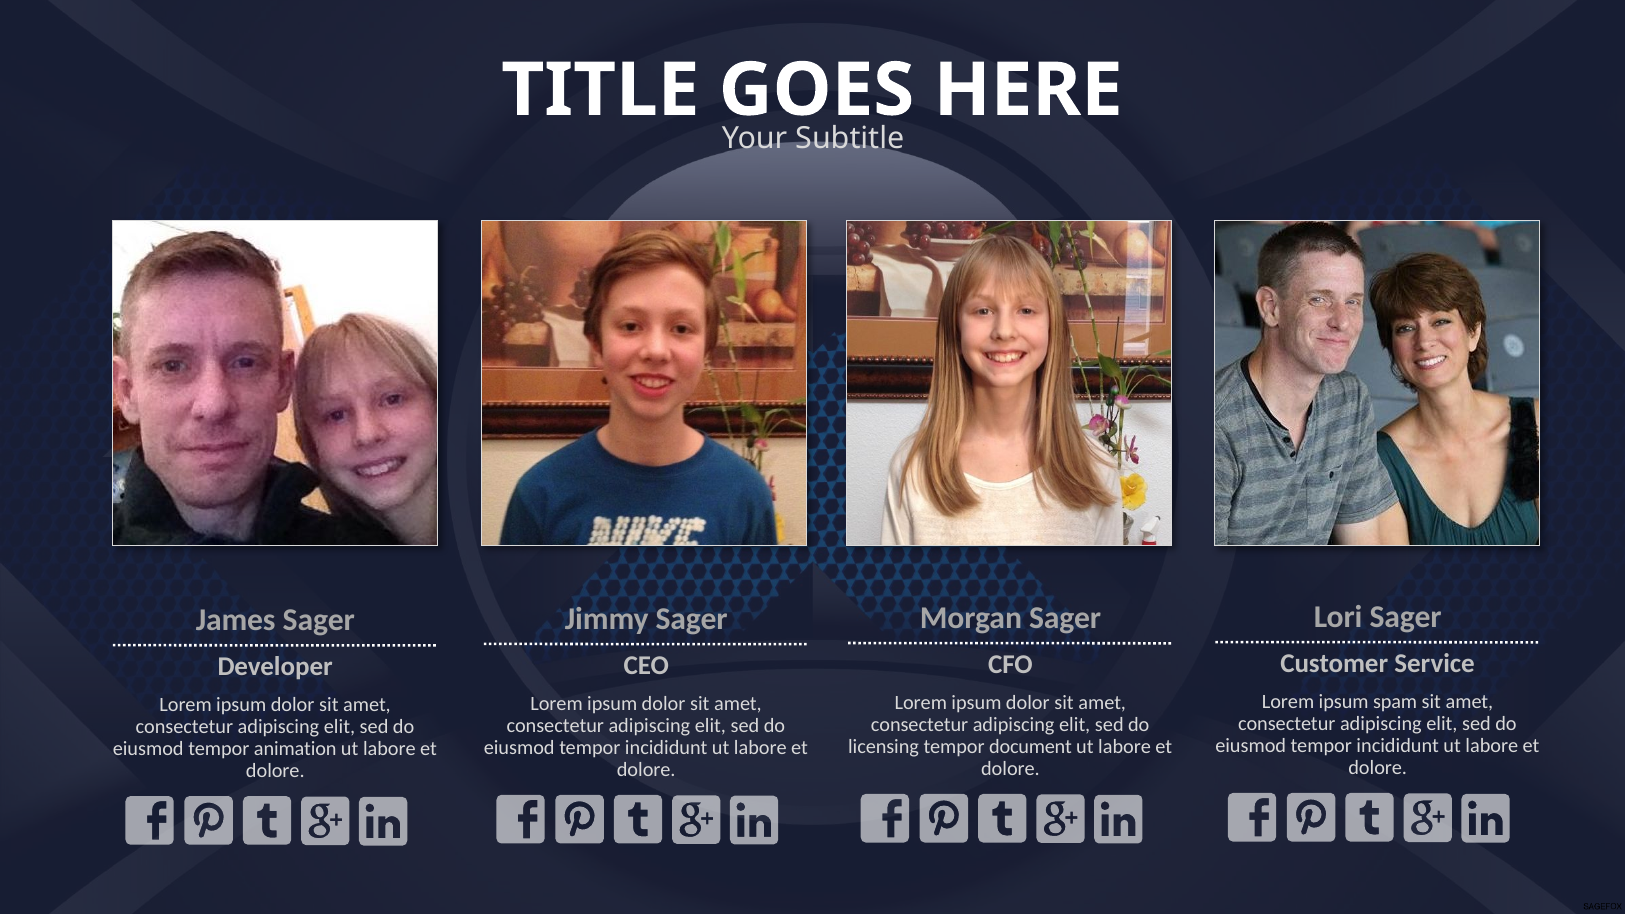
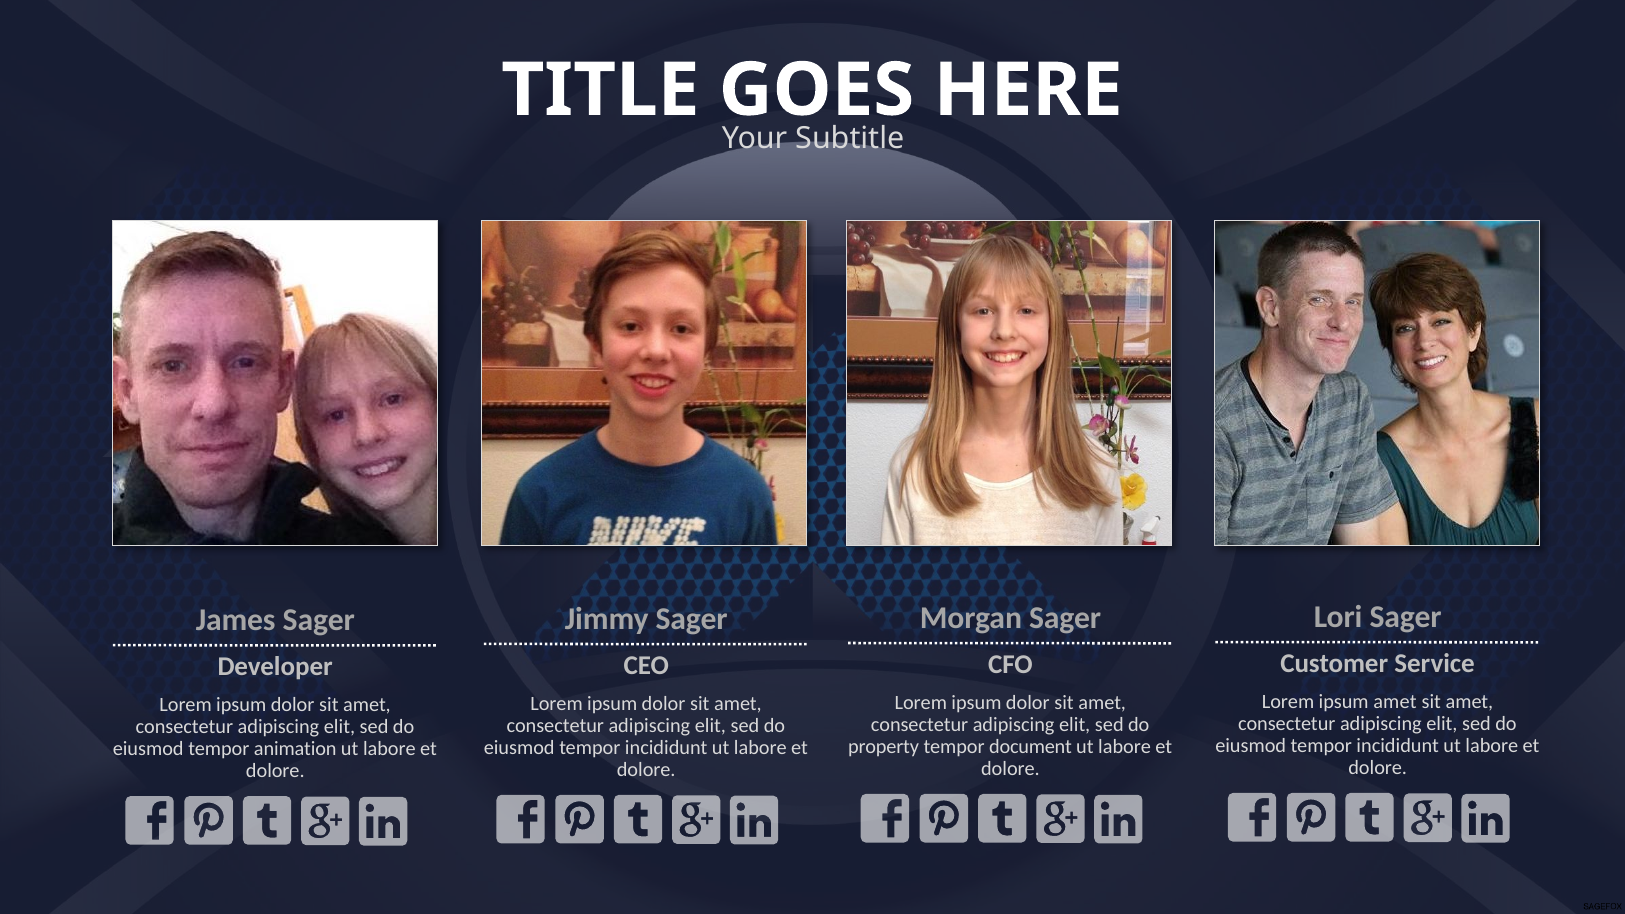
ipsum spam: spam -> amet
licensing: licensing -> property
